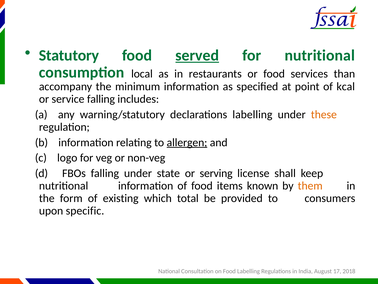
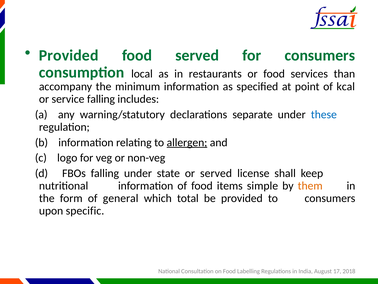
Statutory at (69, 55): Statutory -> Provided
served at (197, 55) underline: present -> none
for nutritional: nutritional -> consumers
declarations labelling: labelling -> separate
these colour: orange -> blue
or serving: serving -> served
known: known -> simple
existing: existing -> general
